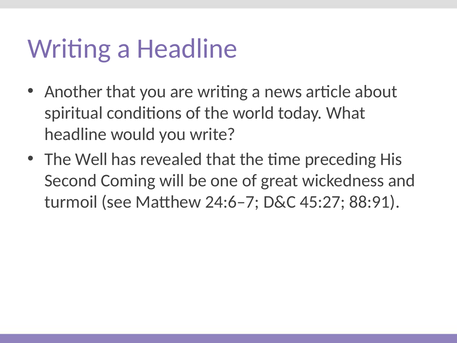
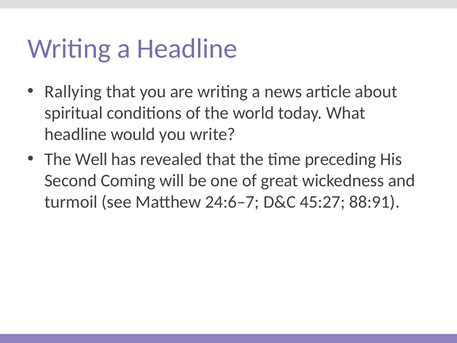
Another: Another -> Rallying
